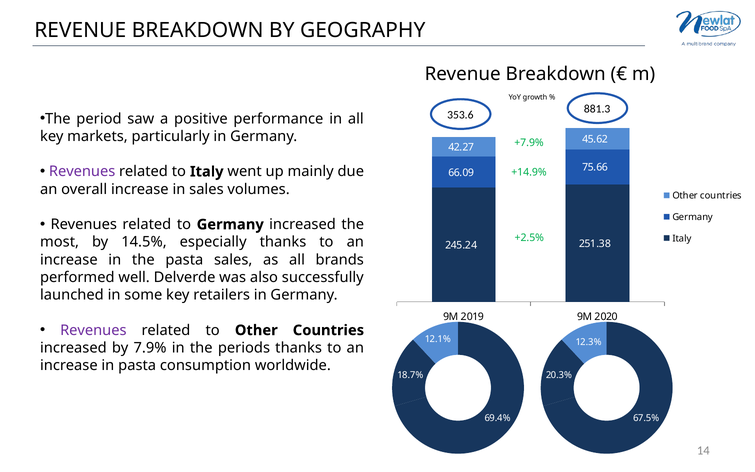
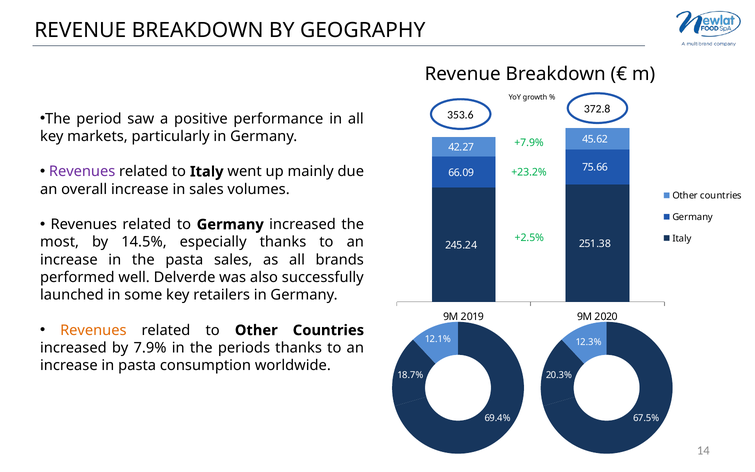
881.3: 881.3 -> 372.8
+14.9%: +14.9% -> +23.2%
Revenues at (93, 330) colour: purple -> orange
